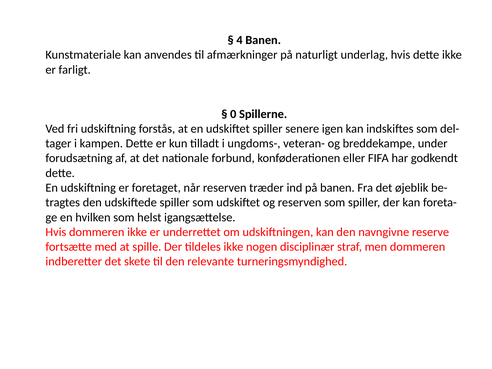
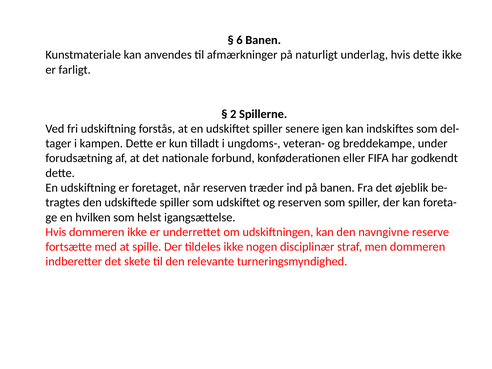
4: 4 -> 6
0: 0 -> 2
